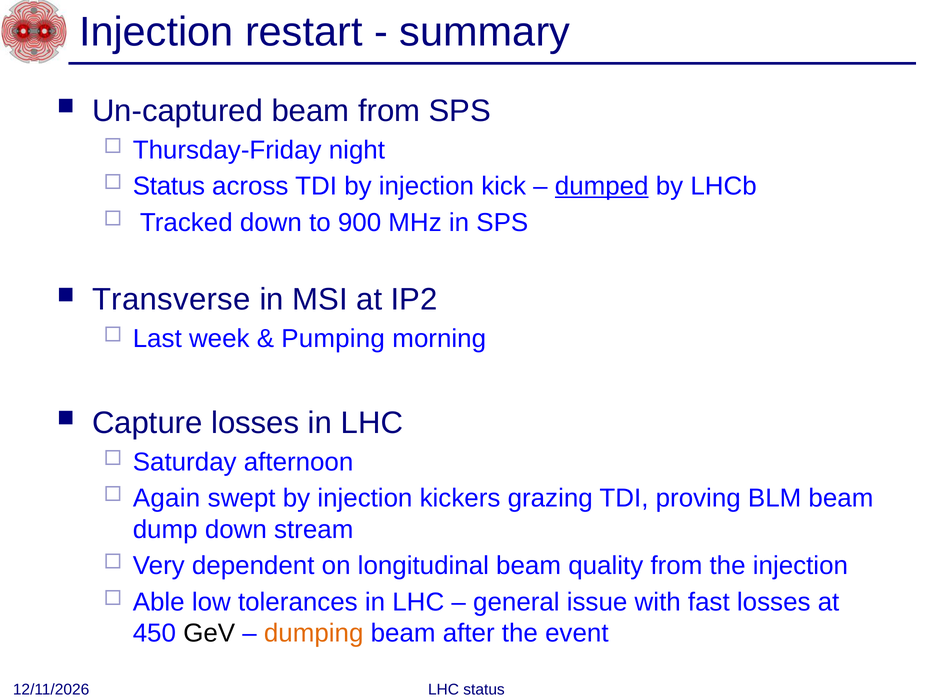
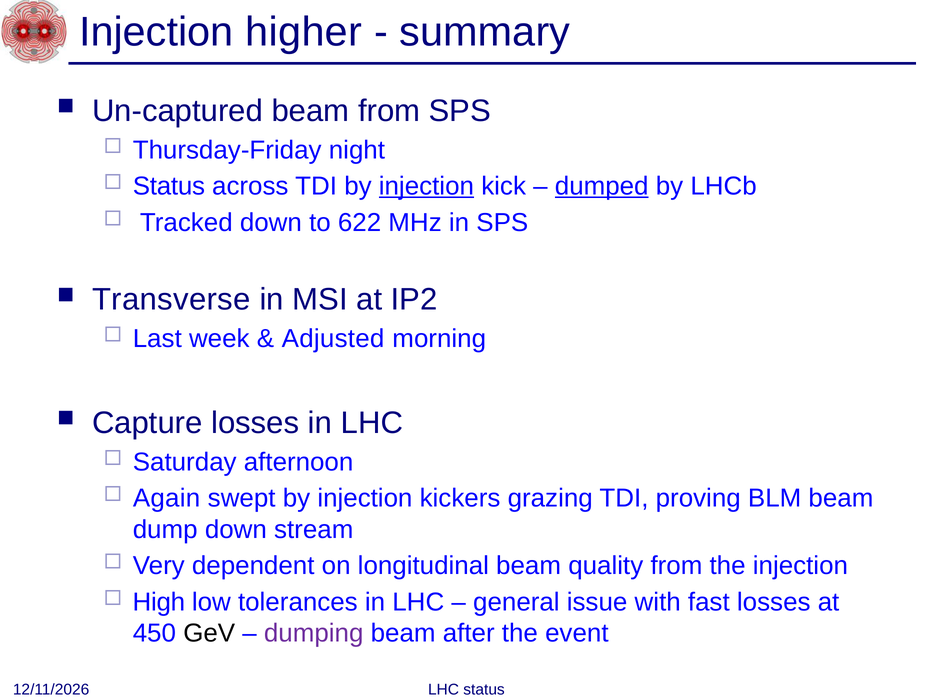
restart: restart -> higher
injection at (426, 186) underline: none -> present
900: 900 -> 622
Pumping: Pumping -> Adjusted
Able: Able -> High
dumping colour: orange -> purple
